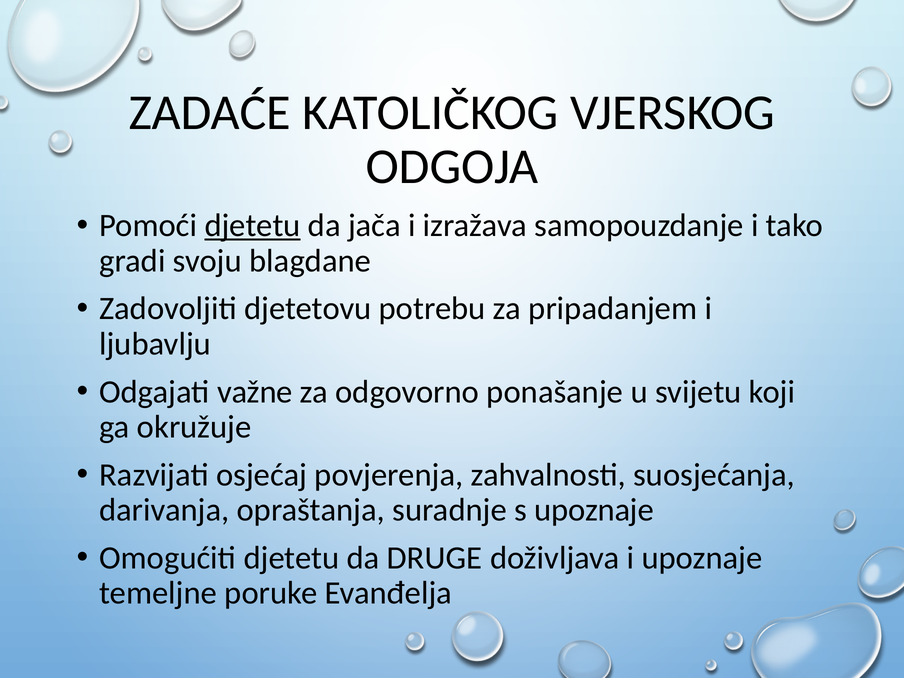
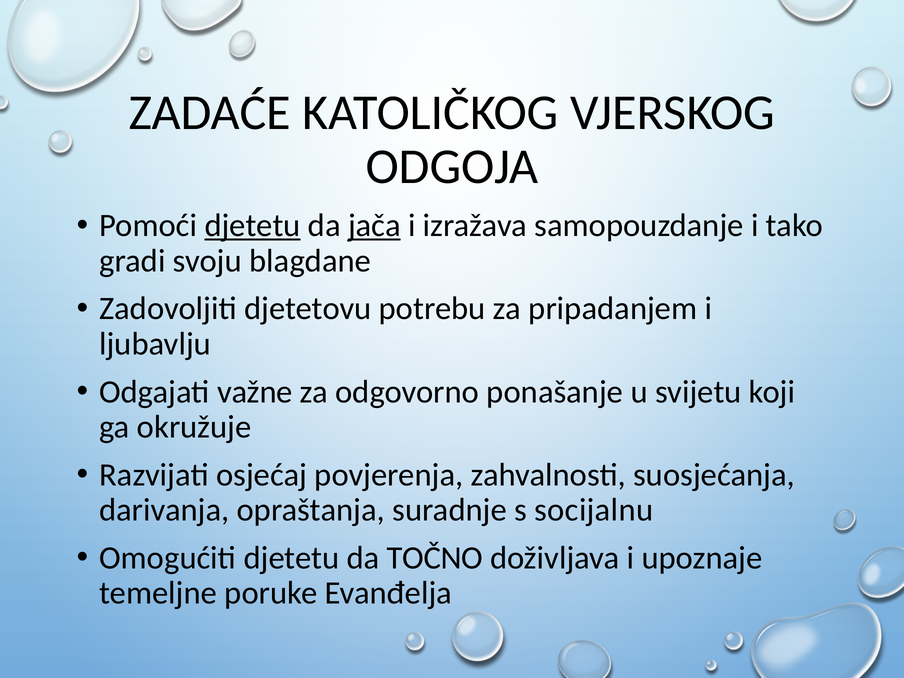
jača underline: none -> present
s upoznaje: upoznaje -> socijalnu
DRUGE: DRUGE -> TOČNO
